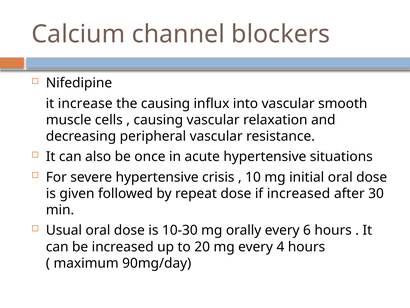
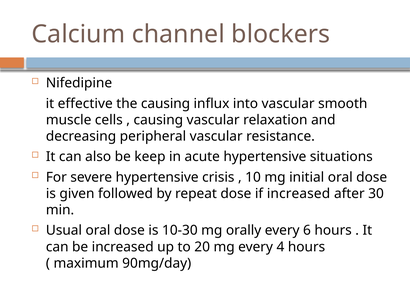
increase: increase -> effective
once: once -> keep
